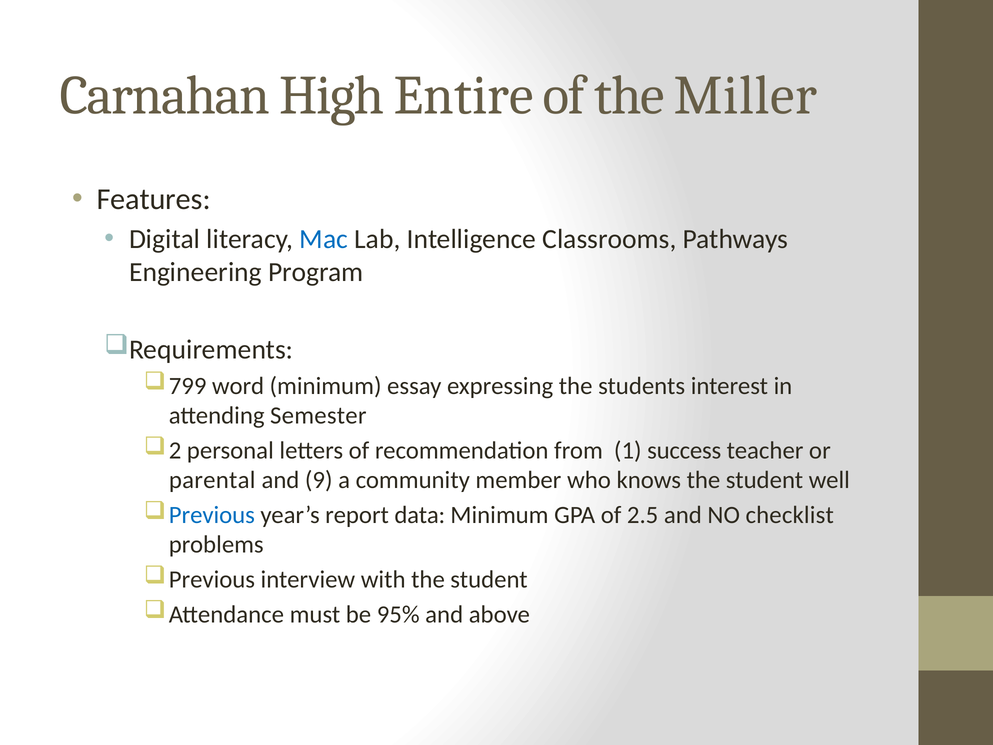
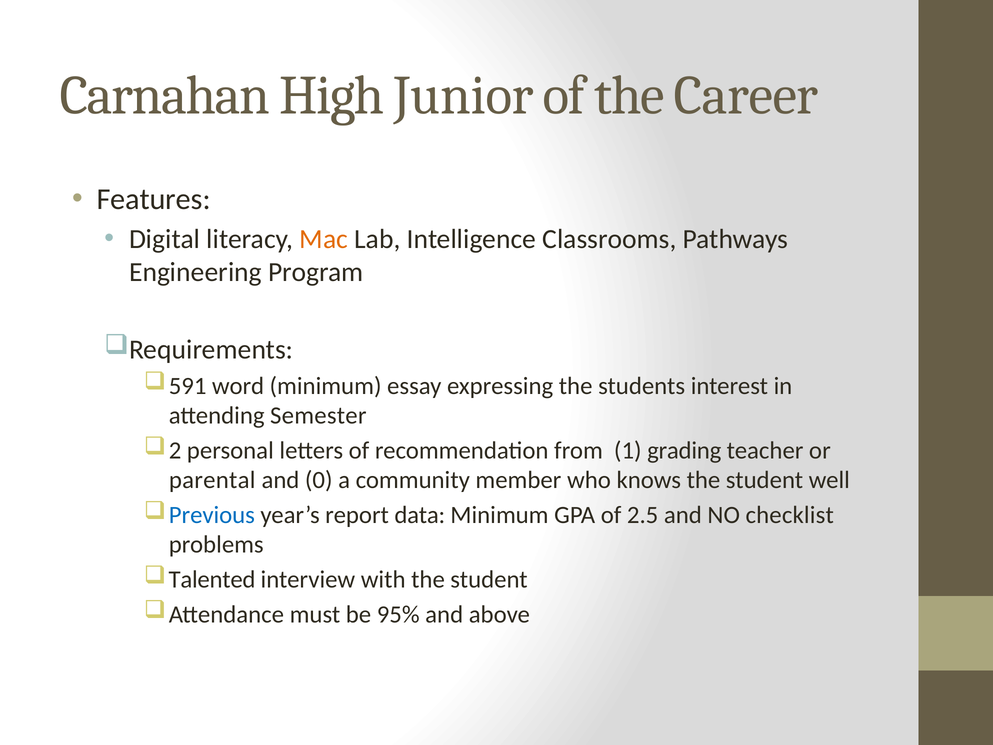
Entire: Entire -> Junior
Miller: Miller -> Career
Mac colour: blue -> orange
799: 799 -> 591
success: success -> grading
9: 9 -> 0
Previous at (212, 579): Previous -> Talented
